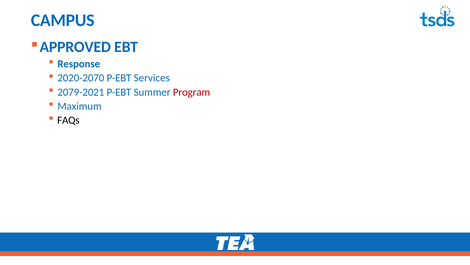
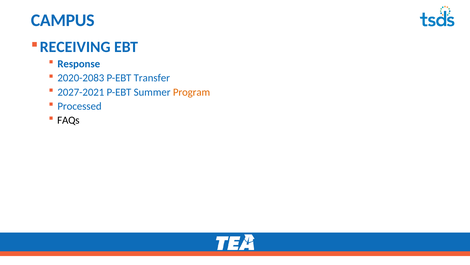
APPROVED: APPROVED -> RECEIVING
2020-2070: 2020-2070 -> 2020-2083
Services: Services -> Transfer
2079-2021: 2079-2021 -> 2027-2021
Program colour: red -> orange
Maximum: Maximum -> Processed
